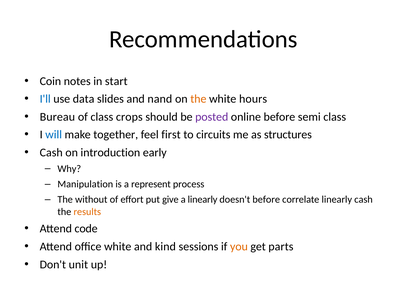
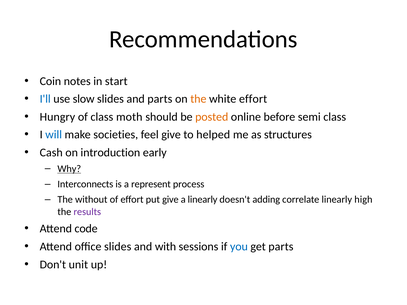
data: data -> slow
and nand: nand -> parts
white hours: hours -> effort
Bureau: Bureau -> Hungry
crops: crops -> moth
posted colour: purple -> orange
together: together -> societies
feel first: first -> give
circuits: circuits -> helped
Why underline: none -> present
Manipulation: Manipulation -> Interconnects
doesn't before: before -> adding
linearly cash: cash -> high
results colour: orange -> purple
office white: white -> slides
kind: kind -> with
you colour: orange -> blue
